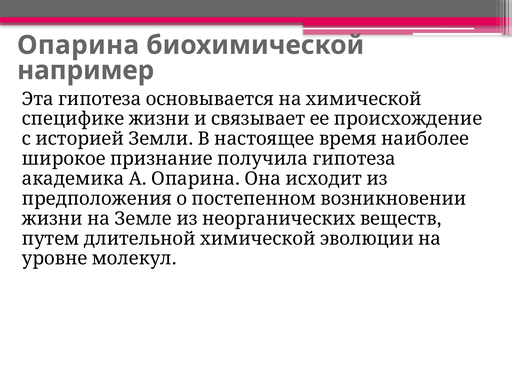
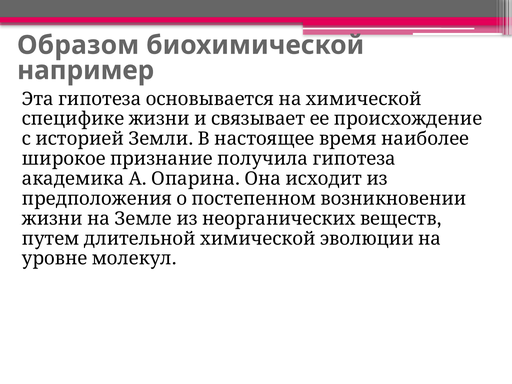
Опарина at (78, 45): Опарина -> Образом
